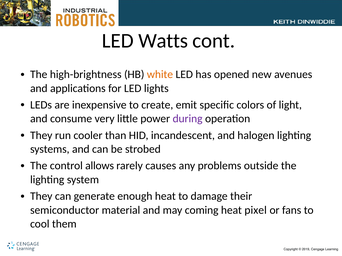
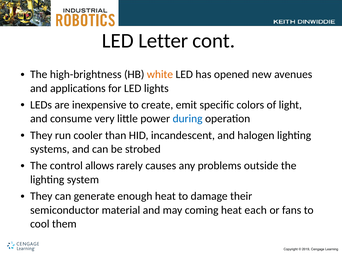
Watts: Watts -> Letter
during colour: purple -> blue
pixel: pixel -> each
